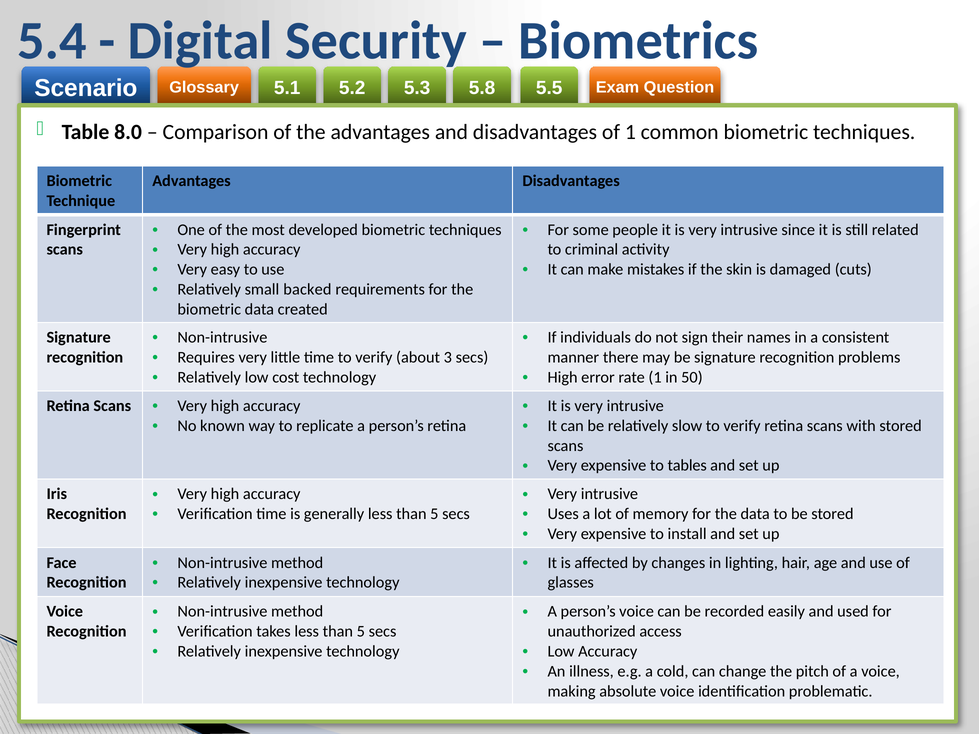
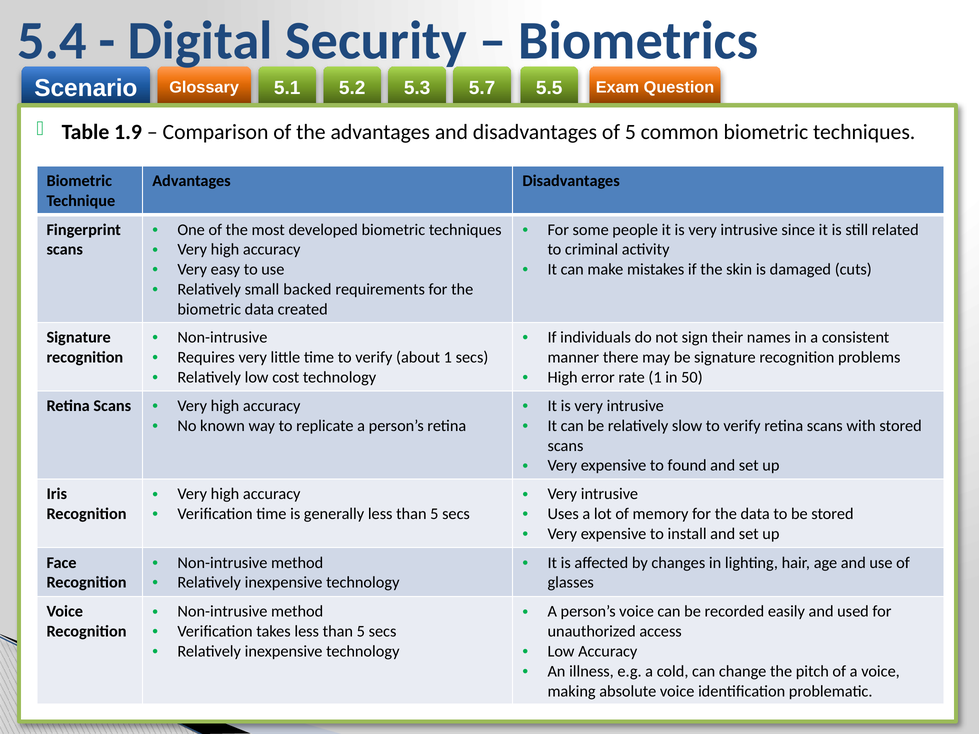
5.8: 5.8 -> 5.7
8.0: 8.0 -> 1.9
of 1: 1 -> 5
about 3: 3 -> 1
tables: tables -> found
